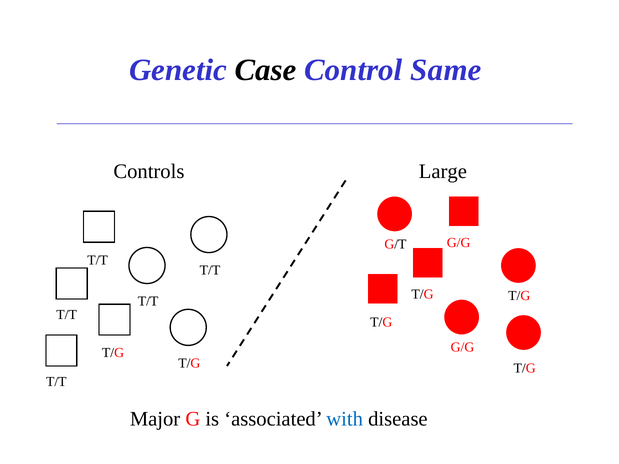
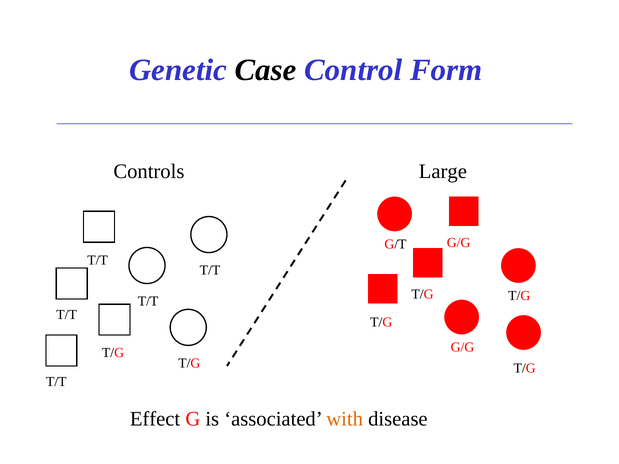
Same: Same -> Form
Major: Major -> Effect
with colour: blue -> orange
